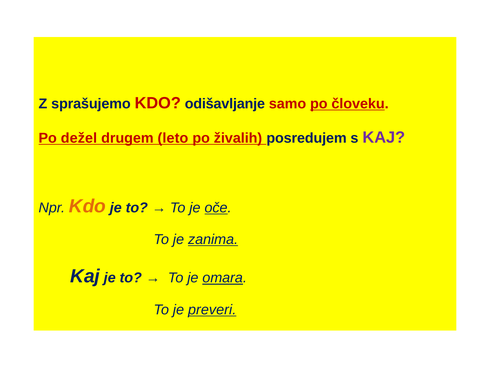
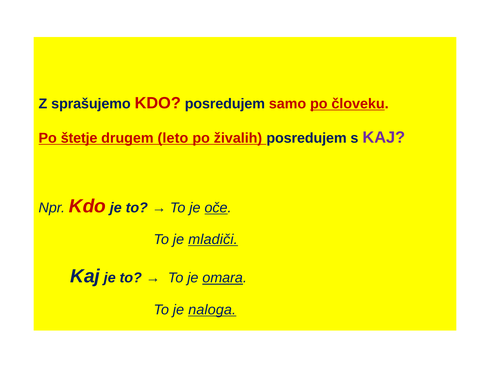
KDO odišavljanje: odišavljanje -> posredujem
dežel: dežel -> štetje
Kdo at (87, 206) colour: orange -> red
zanima: zanima -> mladiči
preveri: preveri -> naloga
